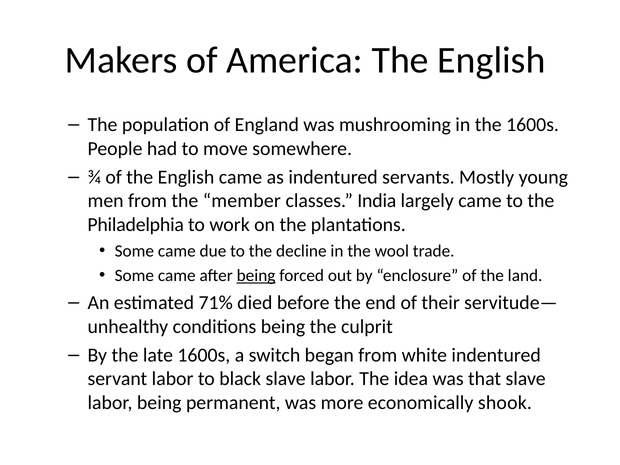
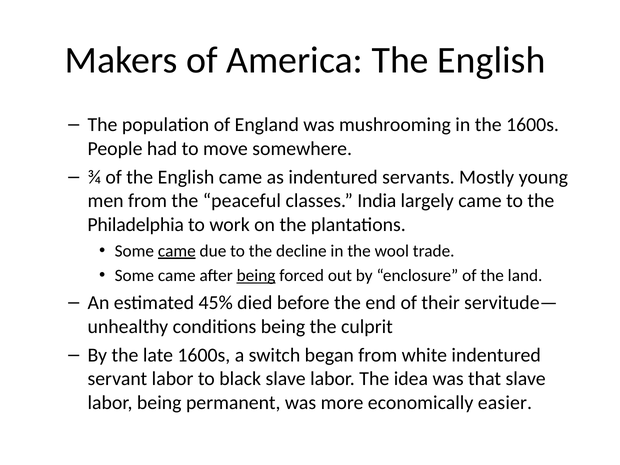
member: member -> peaceful
came at (177, 251) underline: none -> present
71%: 71% -> 45%
shook: shook -> easier
